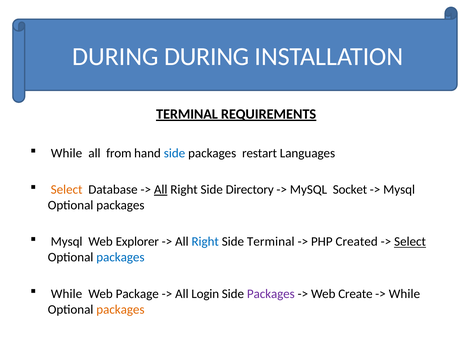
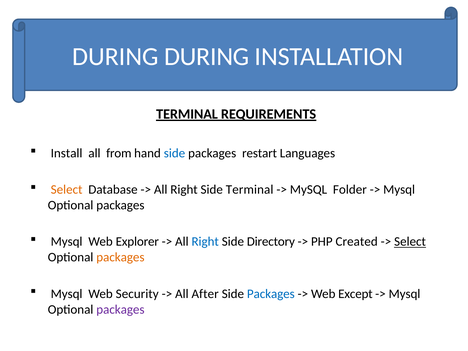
While at (67, 153): While -> Install
All at (161, 190) underline: present -> none
Side Directory: Directory -> Terminal
Socket: Socket -> Folder
Side Terminal: Terminal -> Directory
packages at (120, 257) colour: blue -> orange
While at (67, 294): While -> Mysql
Package: Package -> Security
Login: Login -> After
Packages at (271, 294) colour: purple -> blue
Create: Create -> Except
While at (404, 294): While -> Mysql
packages at (120, 309) colour: orange -> purple
